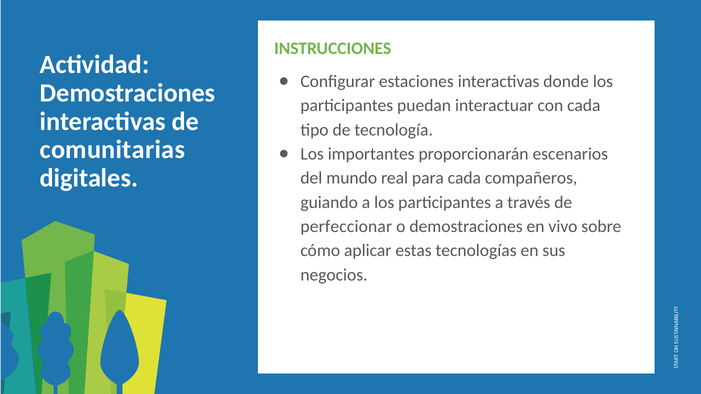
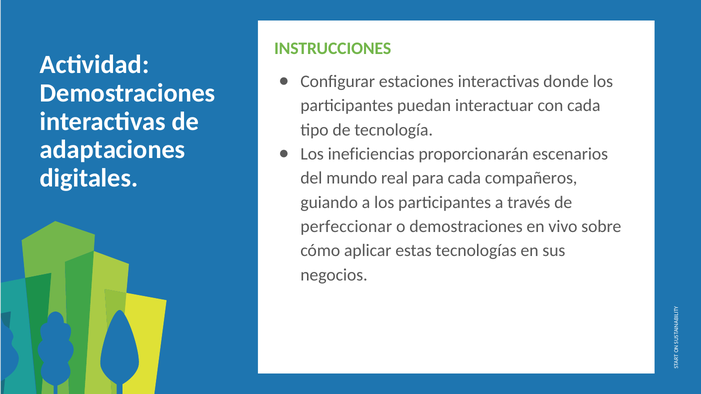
comunitarias: comunitarias -> adaptaciones
importantes: importantes -> ineficiencias
